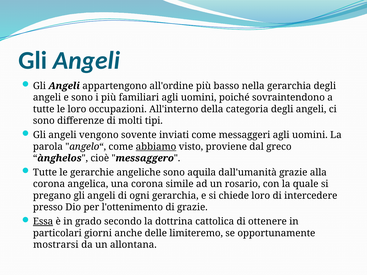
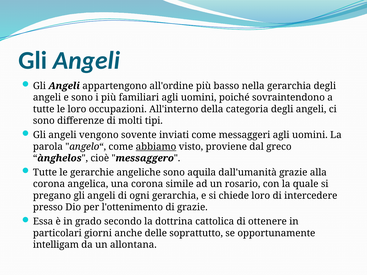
Essa underline: present -> none
limiteremo: limiteremo -> soprattutto
mostrarsi: mostrarsi -> intelligam
